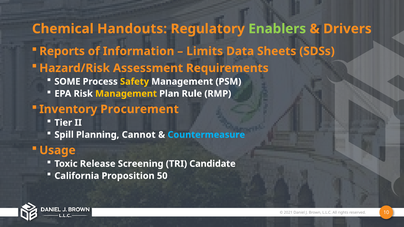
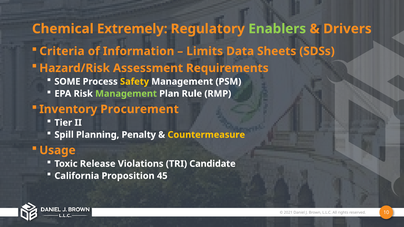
Handouts: Handouts -> Extremely
Reports: Reports -> Criteria
Management at (126, 94) colour: yellow -> light green
Cannot: Cannot -> Penalty
Countermeasure colour: light blue -> yellow
Screening: Screening -> Violations
50: 50 -> 45
